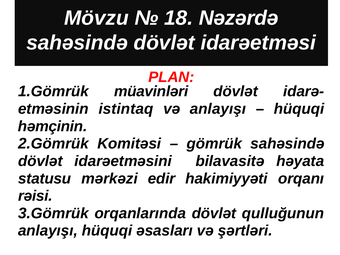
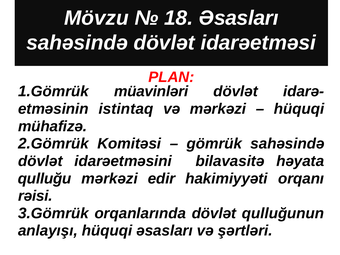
18 Nəzərdə: Nəzərdə -> Əsasları
və anlayışı: anlayışı -> mərkəzi
həmçinin: həmçinin -> mühafizə
statusu: statusu -> qulluğu
